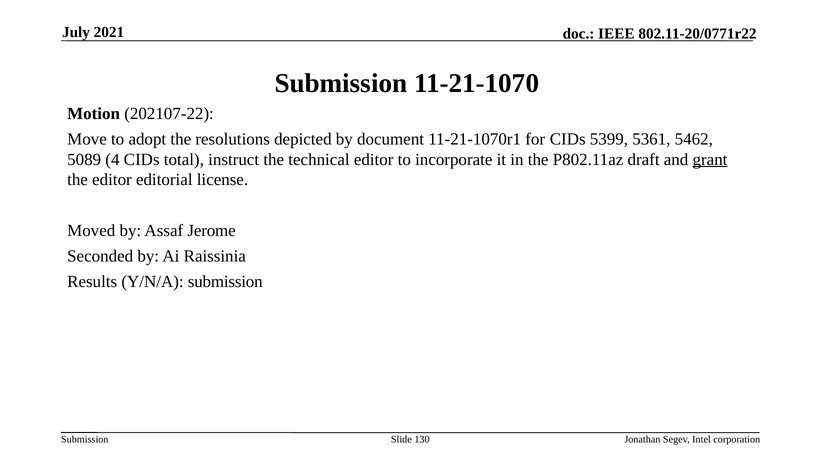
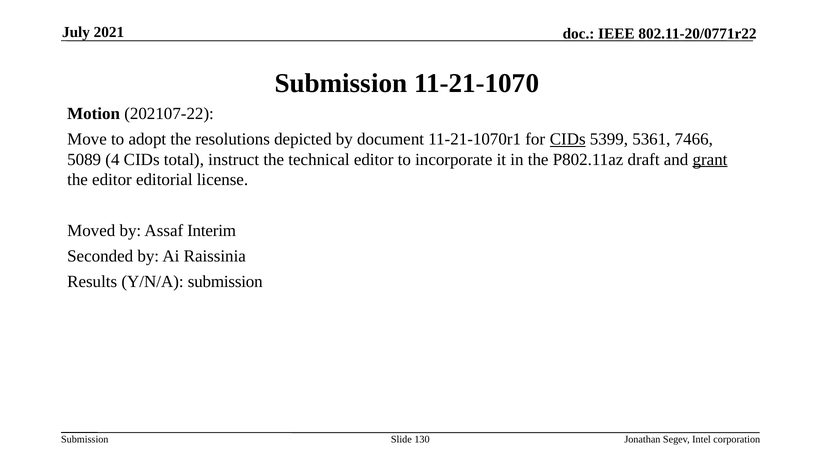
CIDs at (568, 139) underline: none -> present
5462: 5462 -> 7466
Jerome: Jerome -> Interim
